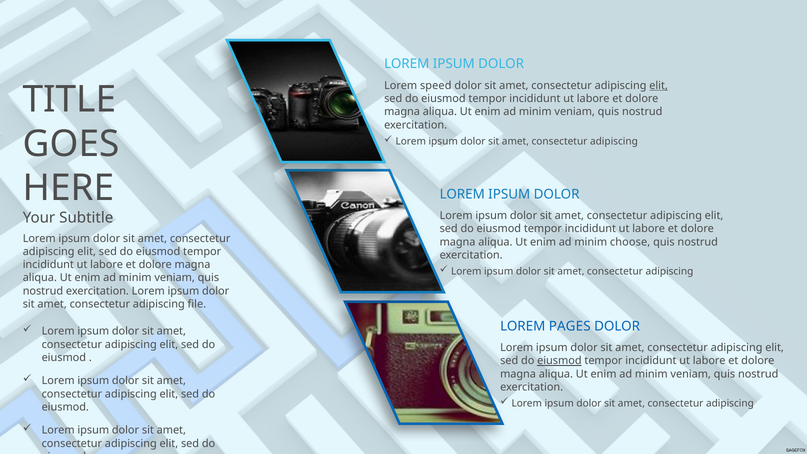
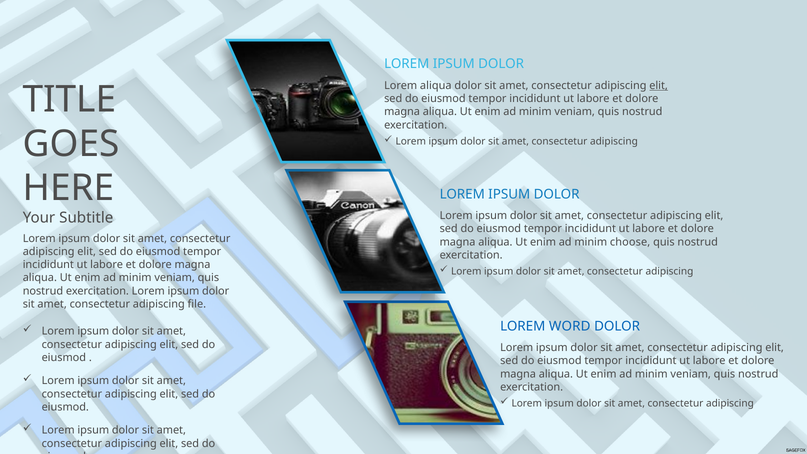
Lorem speed: speed -> aliqua
PAGES: PAGES -> WORD
eiusmod at (559, 361) underline: present -> none
